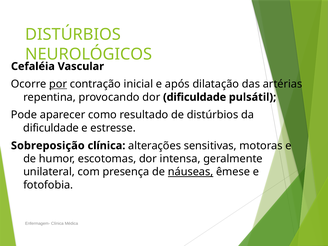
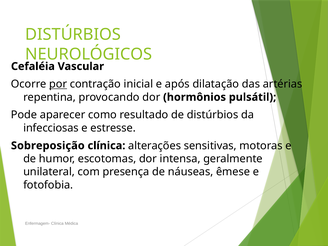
dor dificuldade: dificuldade -> hormônios
dificuldade at (51, 128): dificuldade -> infecciosas
náuseas underline: present -> none
